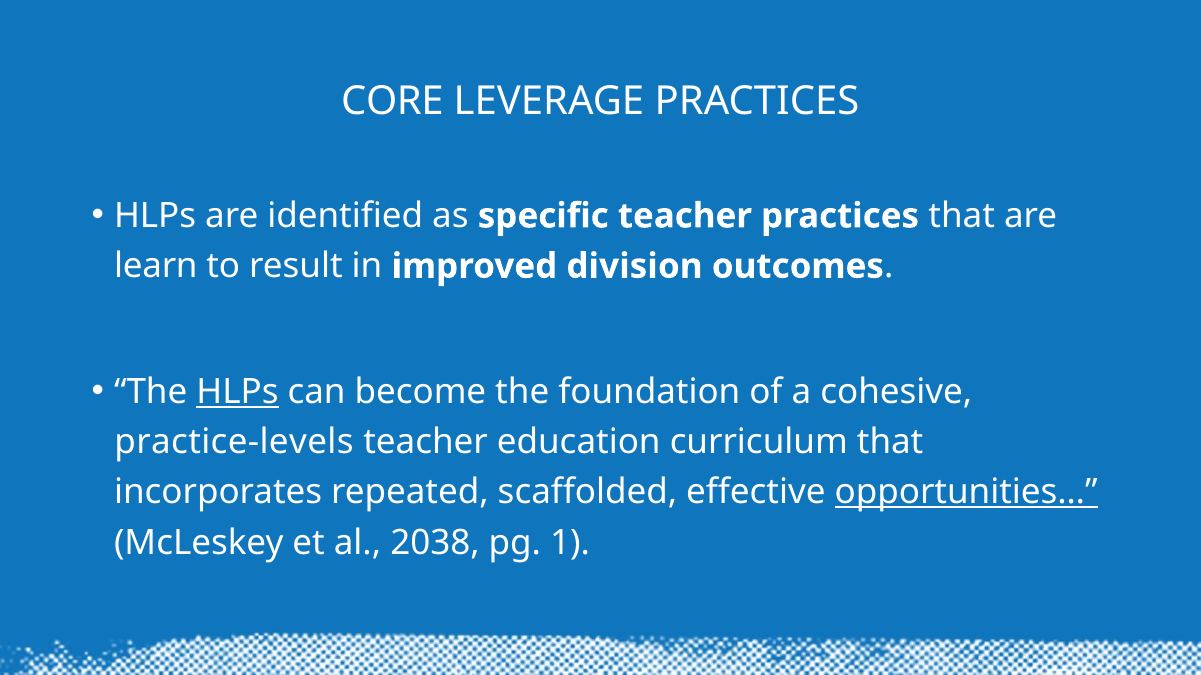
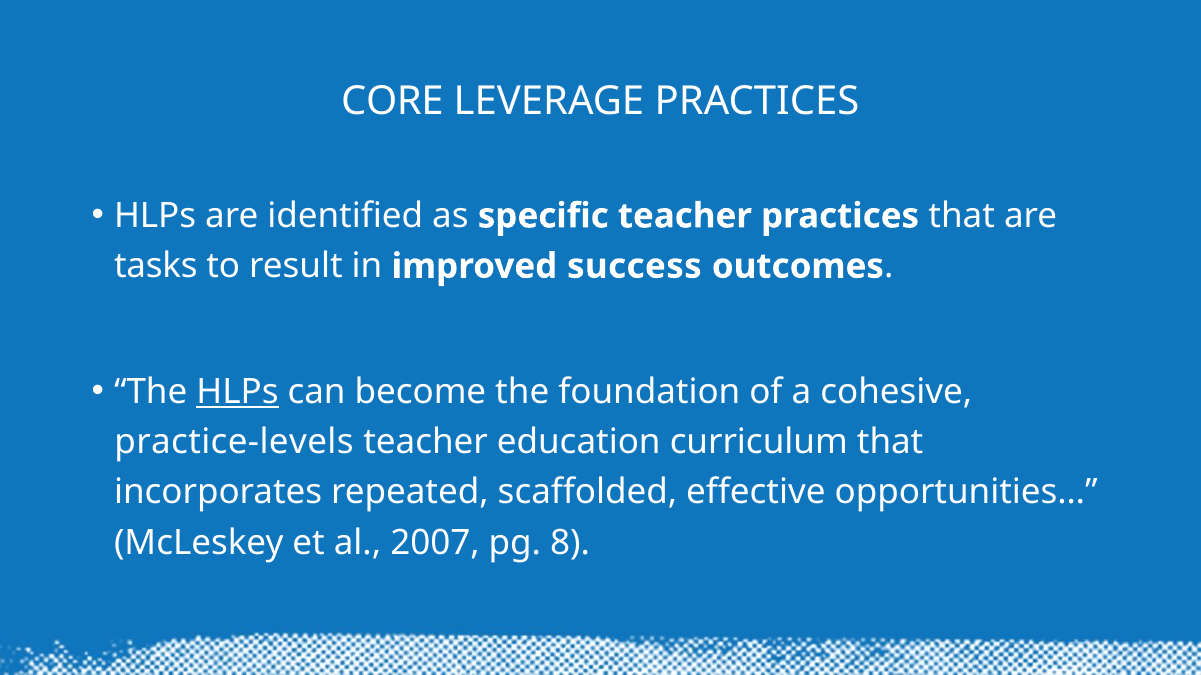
learn: learn -> tasks
division: division -> success
opportunities… underline: present -> none
2038: 2038 -> 2007
1: 1 -> 8
